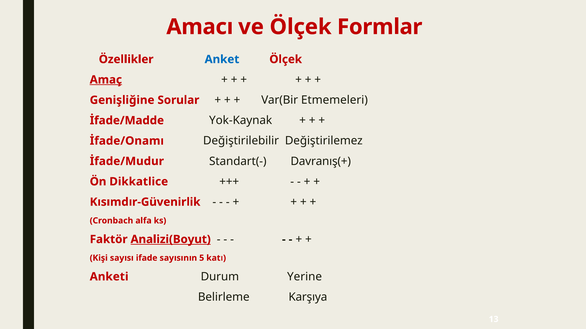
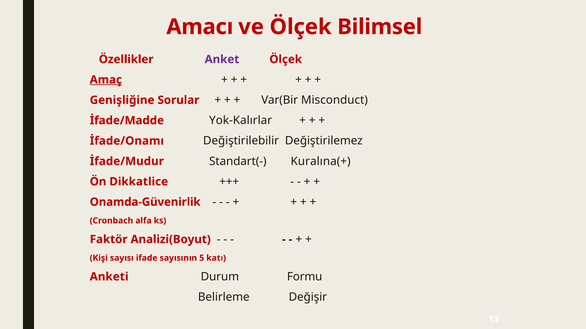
Formlar: Formlar -> Bilimsel
Anket colour: blue -> purple
Etmemeleri: Etmemeleri -> Misconduct
Yok-Kaynak: Yok-Kaynak -> Yok-Kalırlar
Davranış(+: Davranış(+ -> Kuralına(+
Kısımdır-Güvenirlik: Kısımdır-Güvenirlik -> Onamda-Güvenirlik
Analizi(Boyut underline: present -> none
Yerine: Yerine -> Formu
Karşıya: Karşıya -> Değişir
